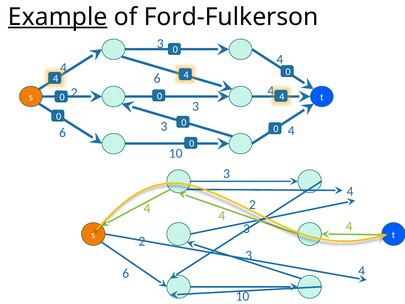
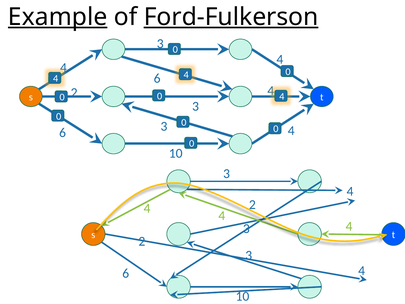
Ford-Fulkerson underline: none -> present
